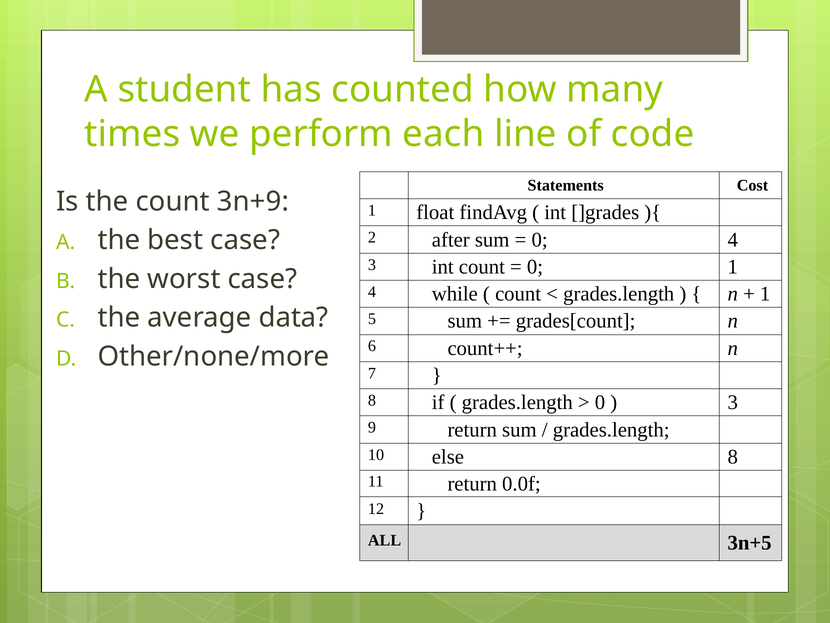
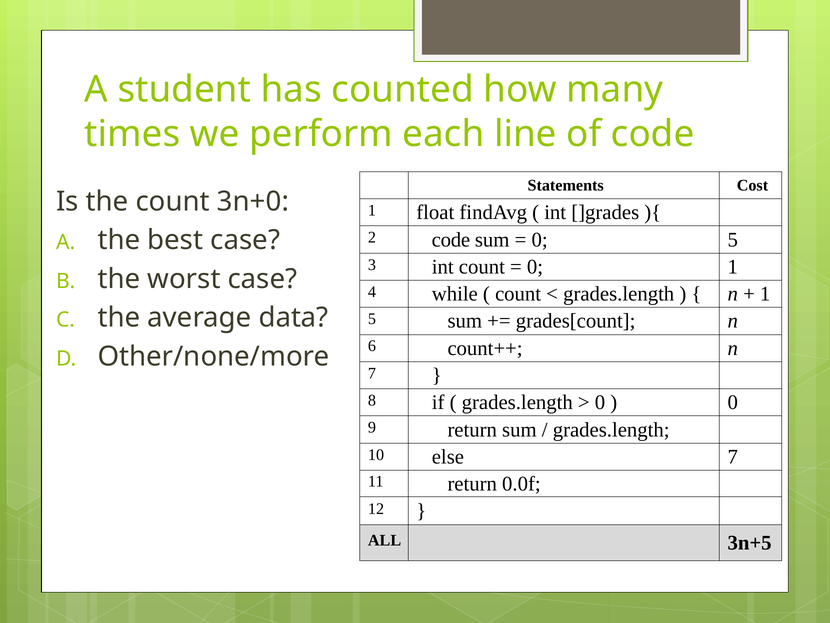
3n+9: 3n+9 -> 3n+0
2 after: after -> code
0 4: 4 -> 5
3 at (733, 402): 3 -> 0
else 8: 8 -> 7
